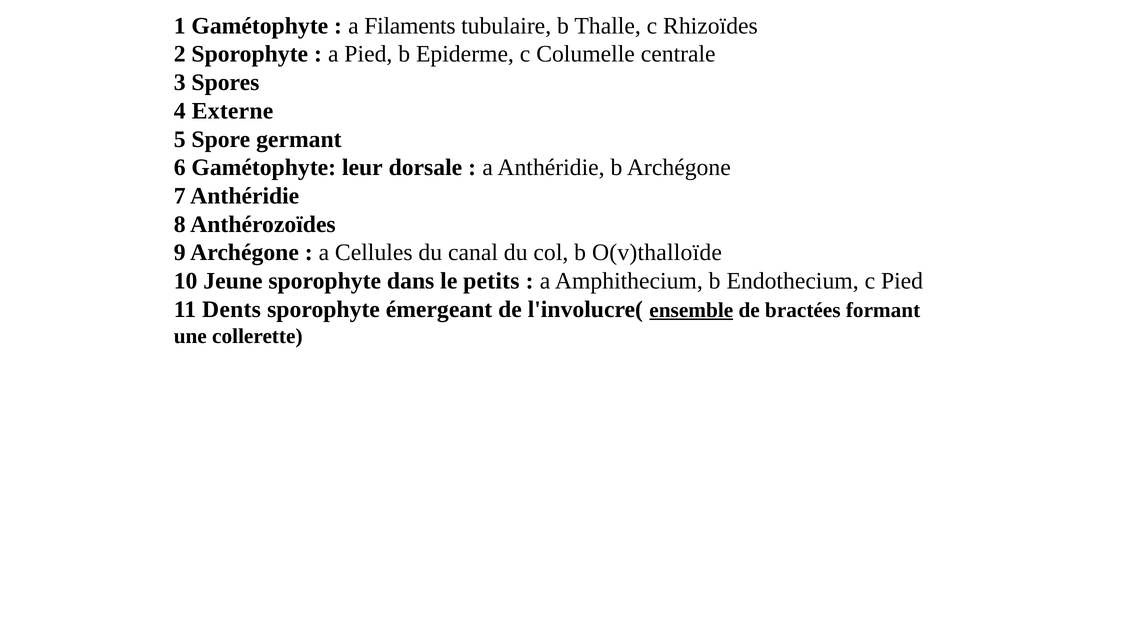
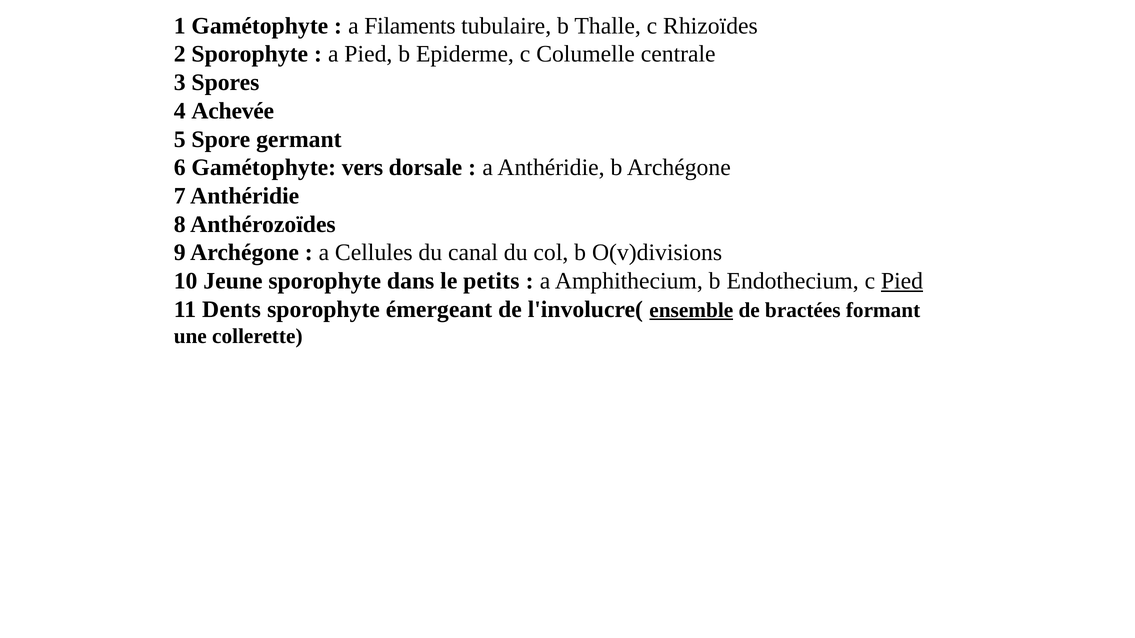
Externe: Externe -> Achevée
leur: leur -> vers
O(v)thalloïde: O(v)thalloïde -> O(v)divisions
Pied at (902, 281) underline: none -> present
